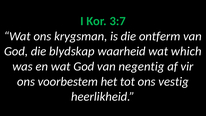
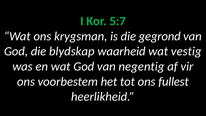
3:7: 3:7 -> 5:7
ontferm: ontferm -> gegrond
which: which -> vestig
vestig: vestig -> fullest
